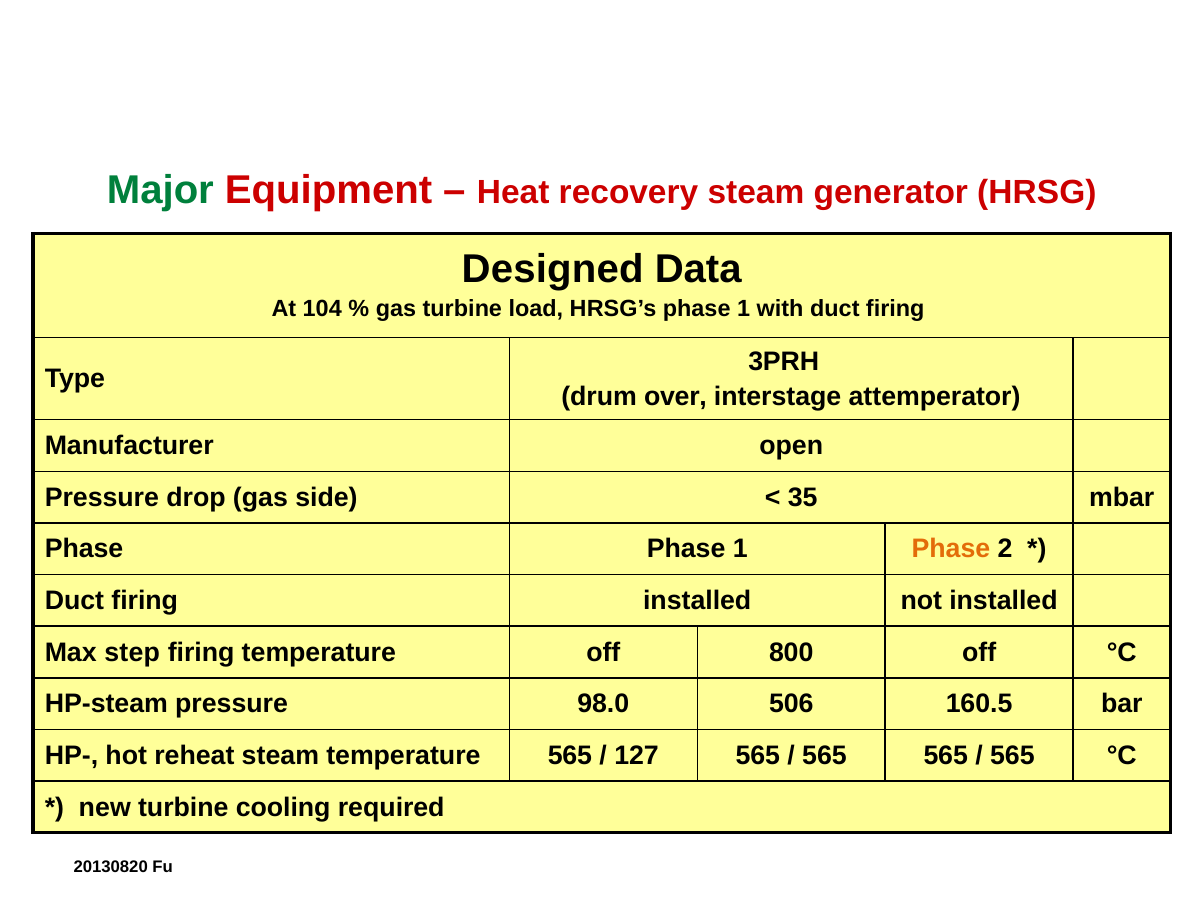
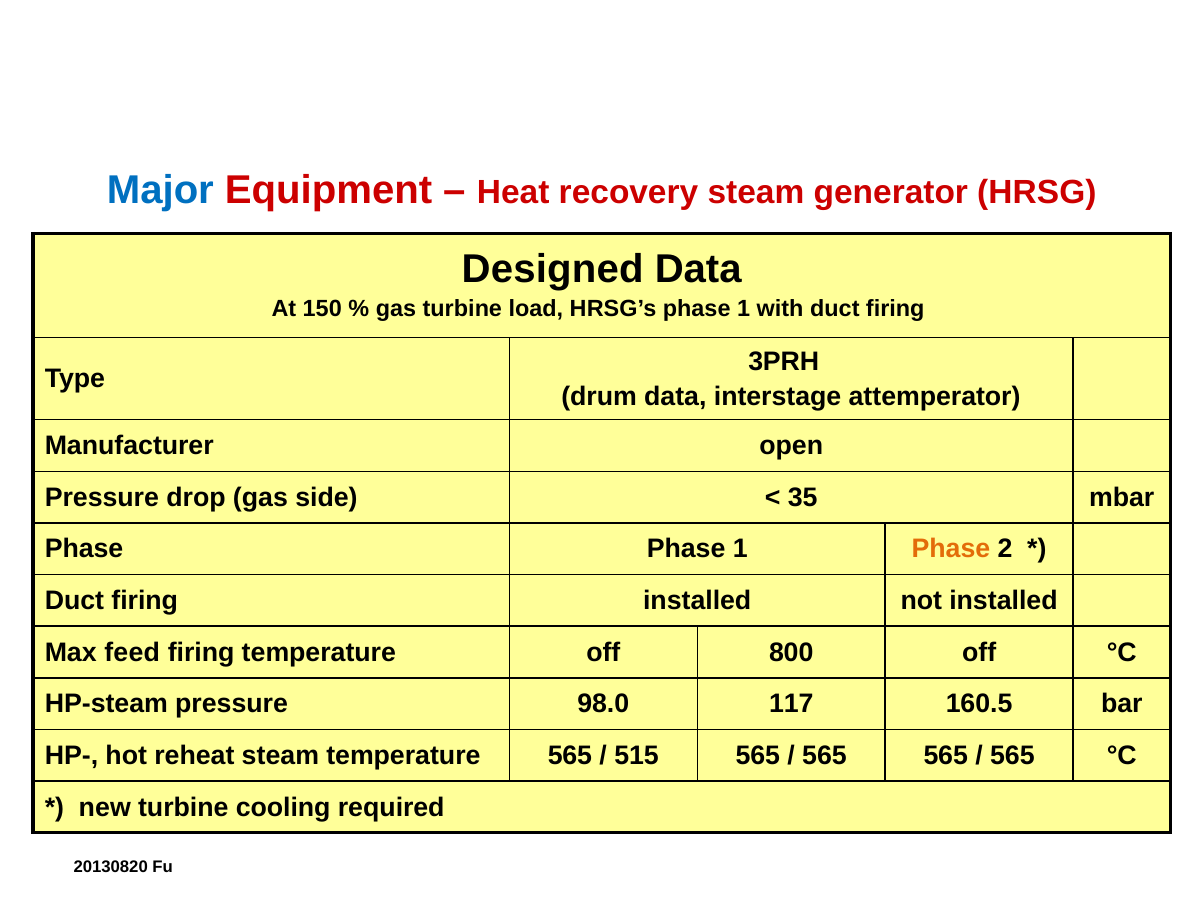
Major colour: green -> blue
104: 104 -> 150
drum over: over -> data
step: step -> feed
506: 506 -> 117
127: 127 -> 515
